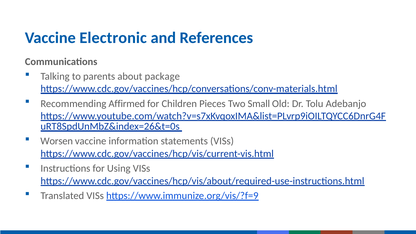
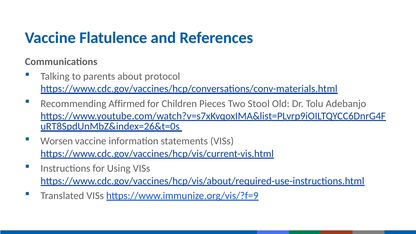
Electronic: Electronic -> Flatulence
package: package -> protocol
Small: Small -> Stool
